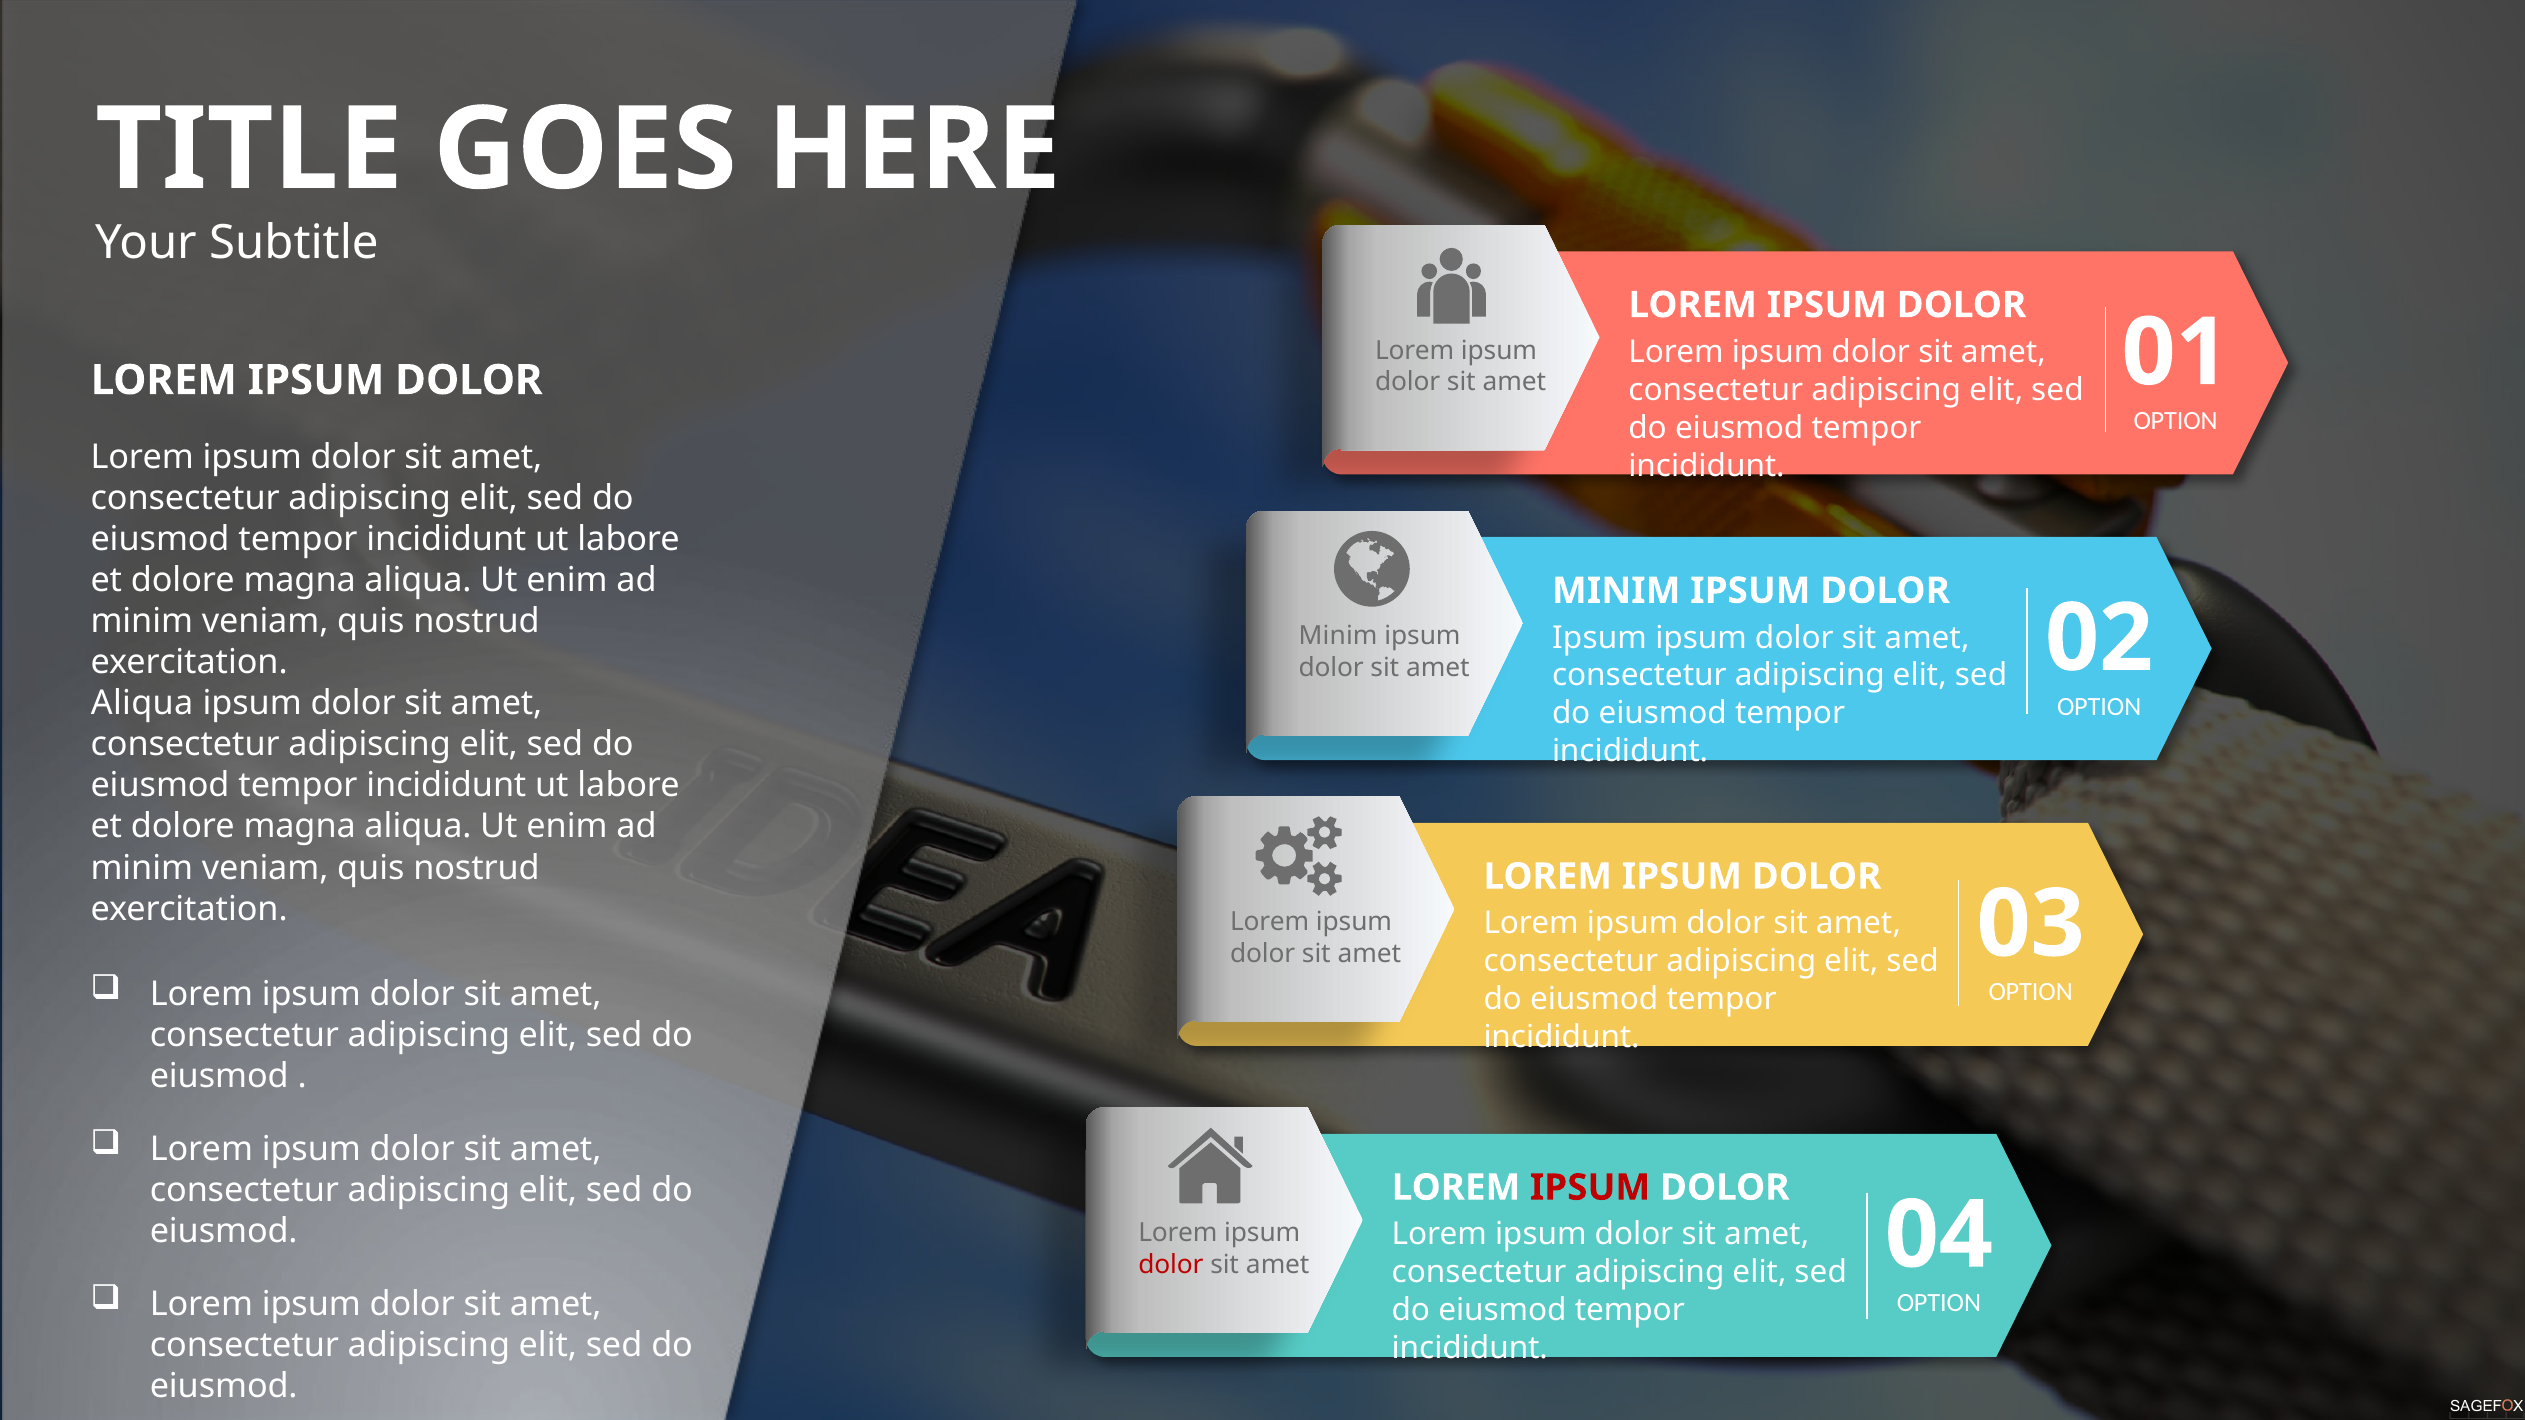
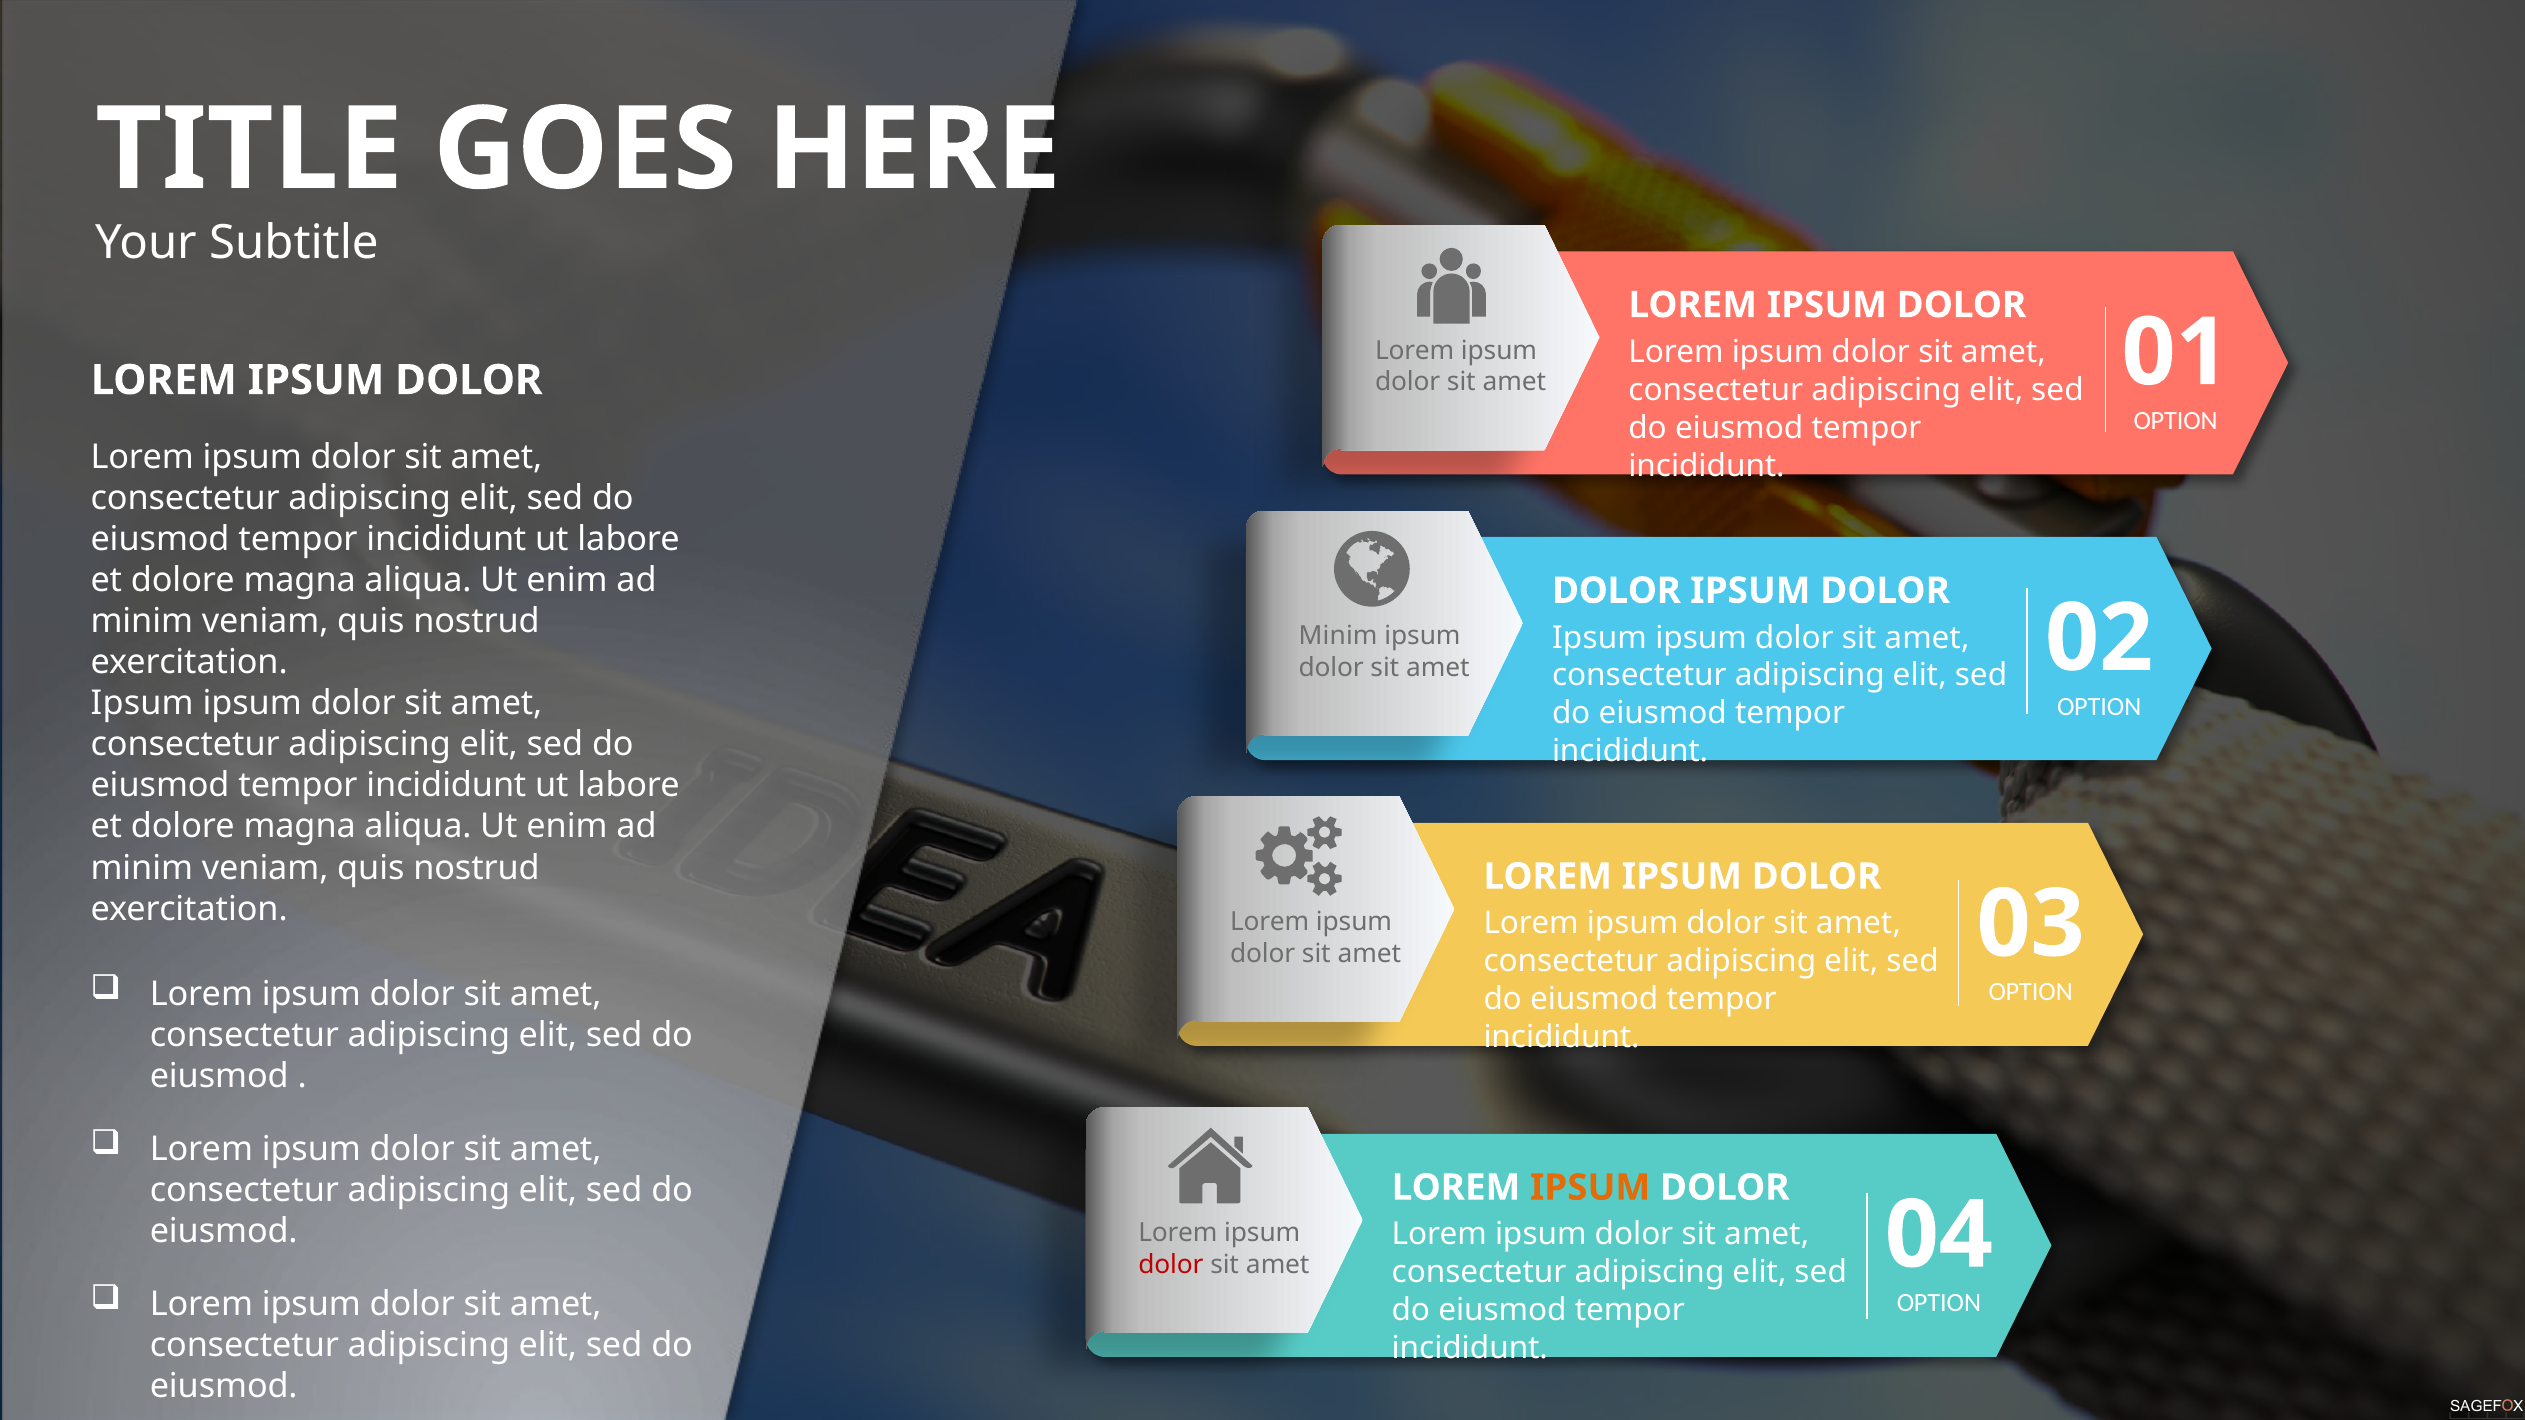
MINIM at (1616, 591): MINIM -> DOLOR
Aliqua at (142, 704): Aliqua -> Ipsum
IPSUM at (1590, 1188) colour: red -> orange
